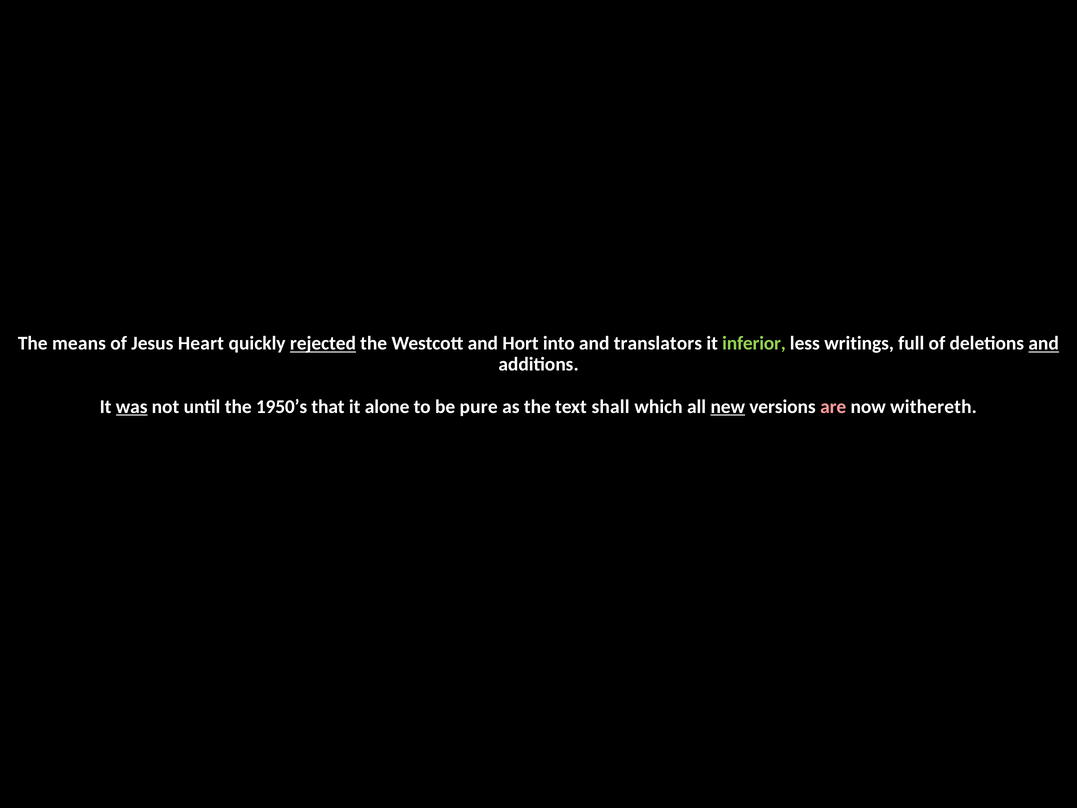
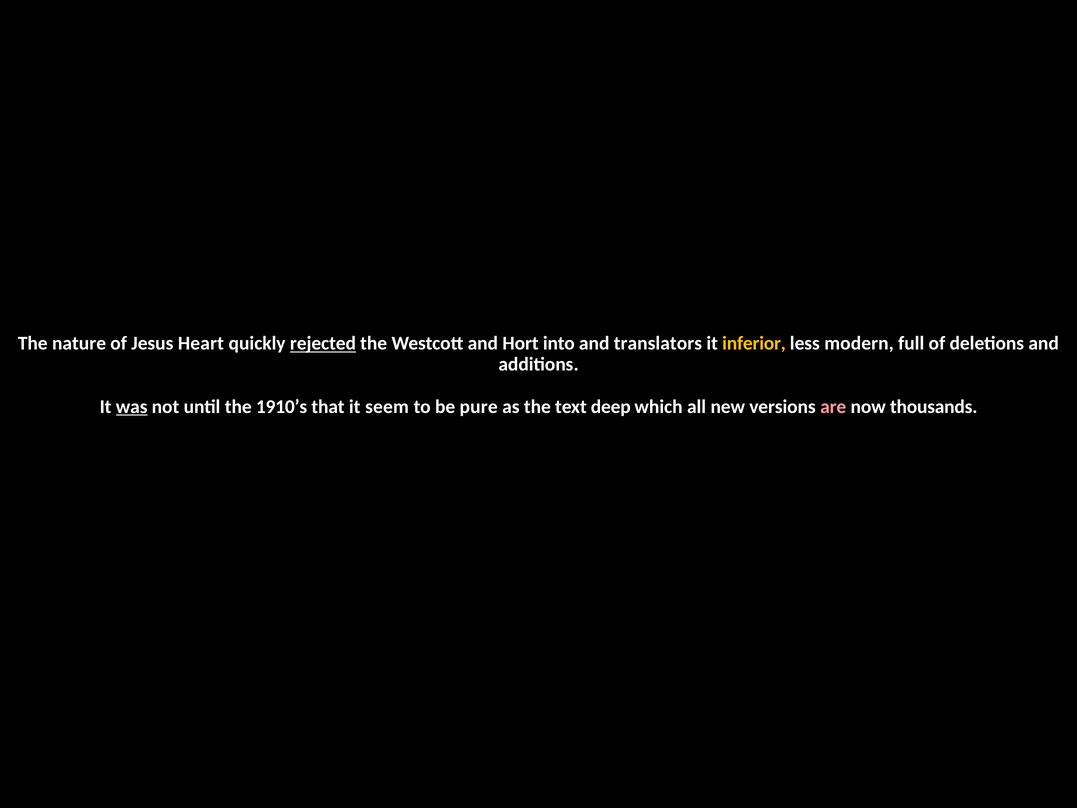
means: means -> nature
inferior colour: light green -> yellow
writings: writings -> modern
and at (1044, 343) underline: present -> none
1950’s: 1950’s -> 1910’s
alone: alone -> seem
shall: shall -> deep
new underline: present -> none
withereth: withereth -> thousands
